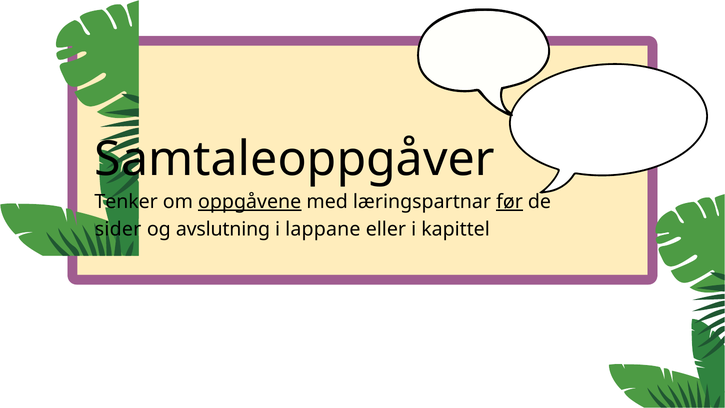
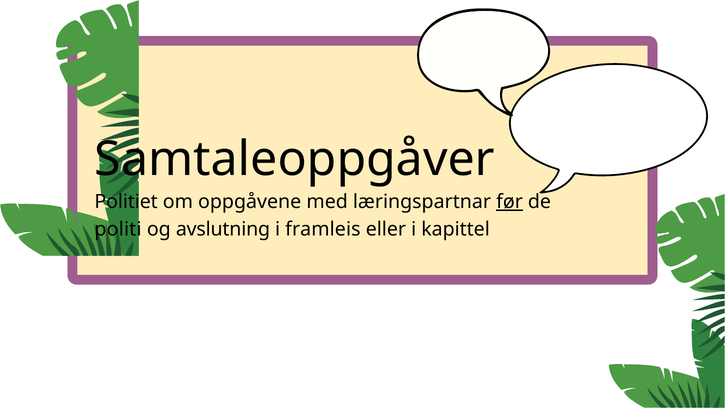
Tenker: Tenker -> Politiet
oppgåvene underline: present -> none
sider: sider -> politi
lappane: lappane -> framleis
